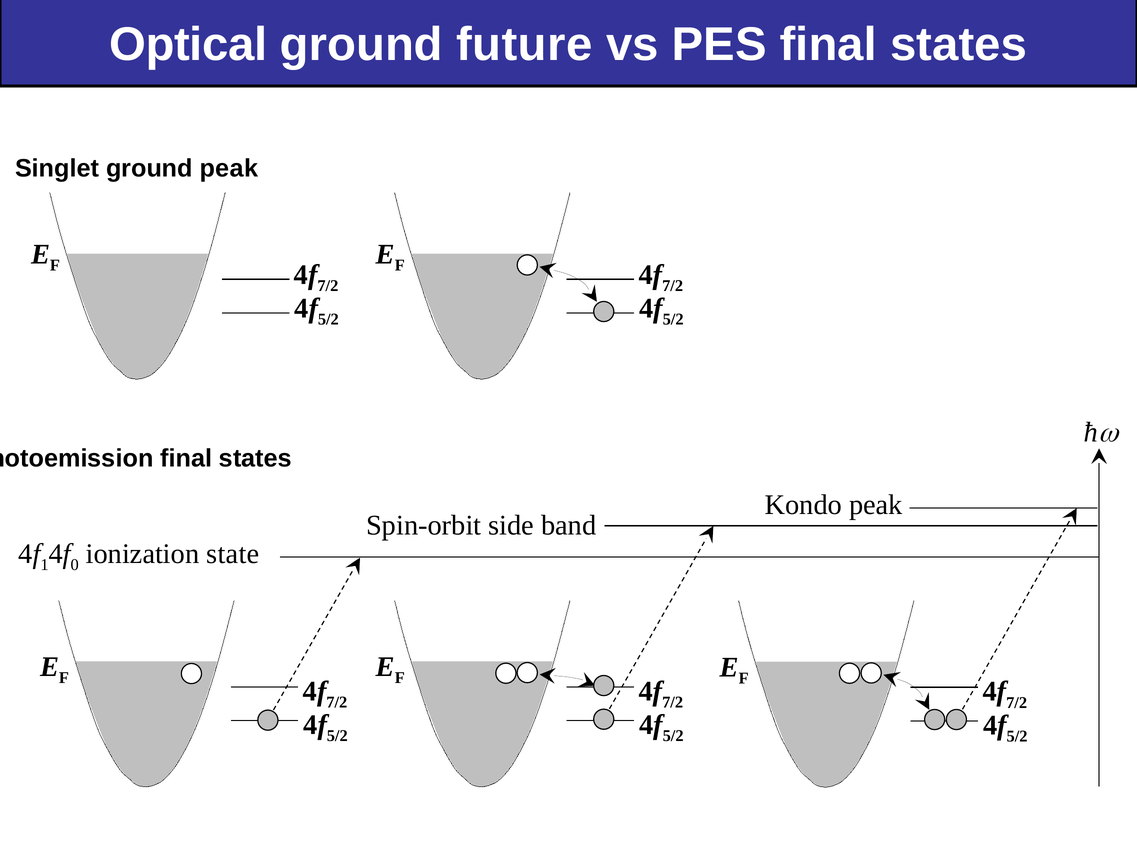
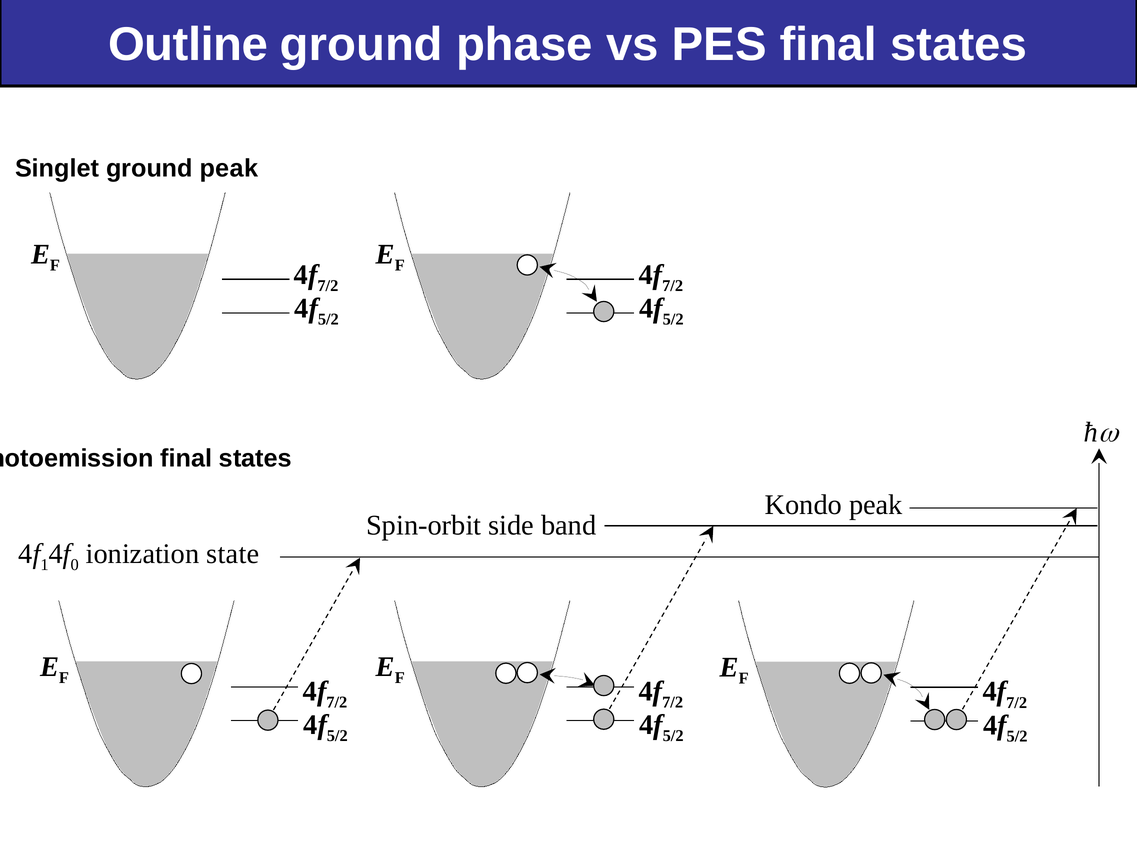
Optical: Optical -> Outline
future: future -> phase
